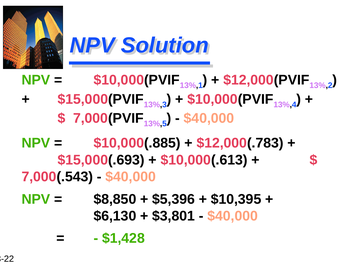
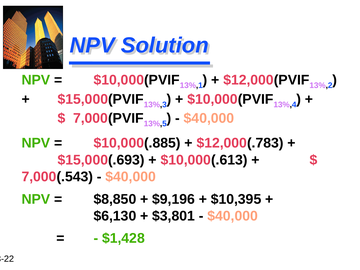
$5,396: $5,396 -> $9,196
